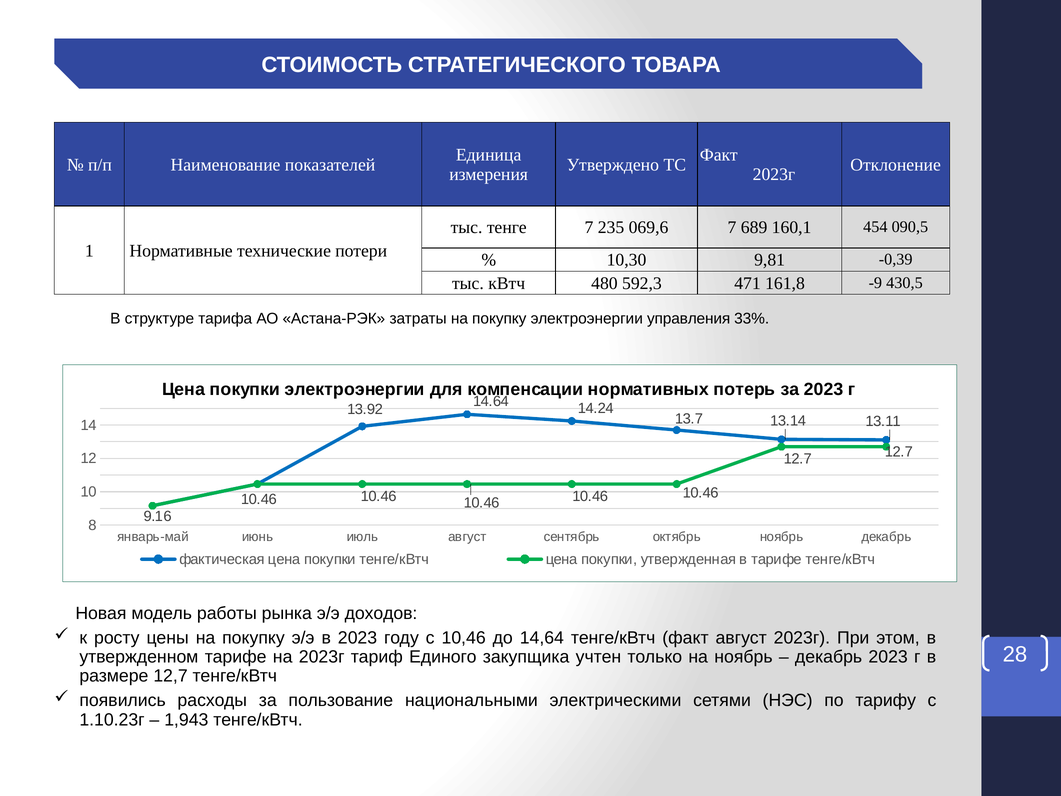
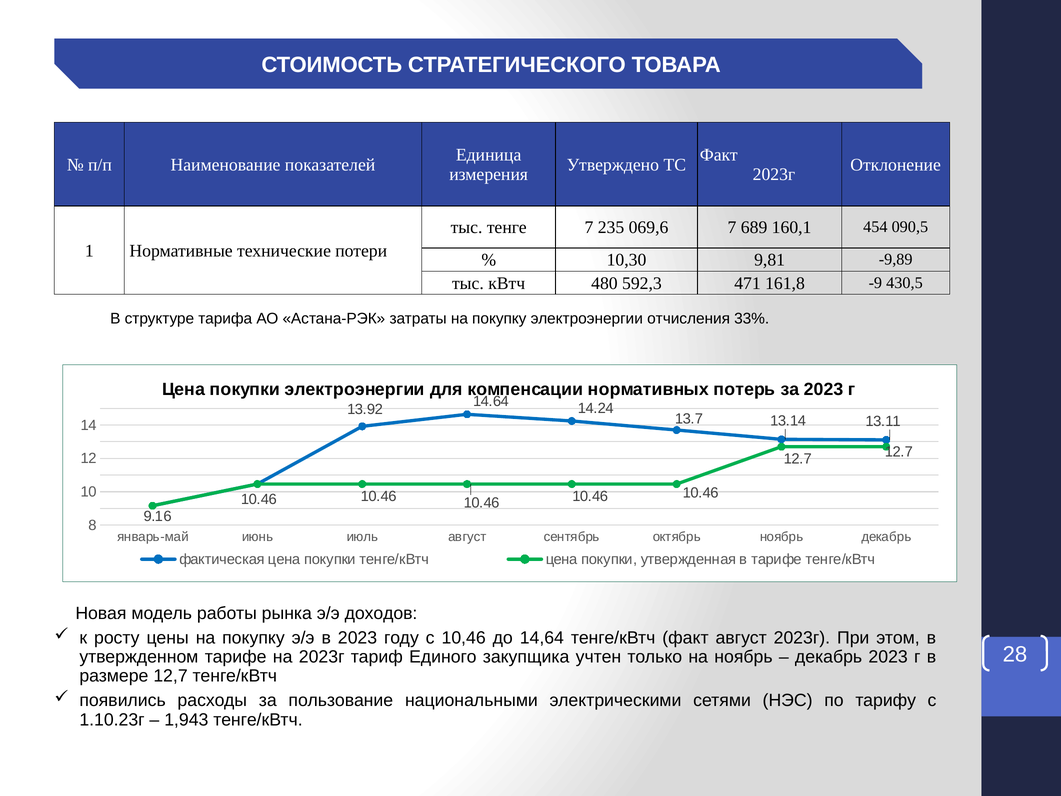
-0,39: -0,39 -> -9,89
управления: управления -> отчисления
